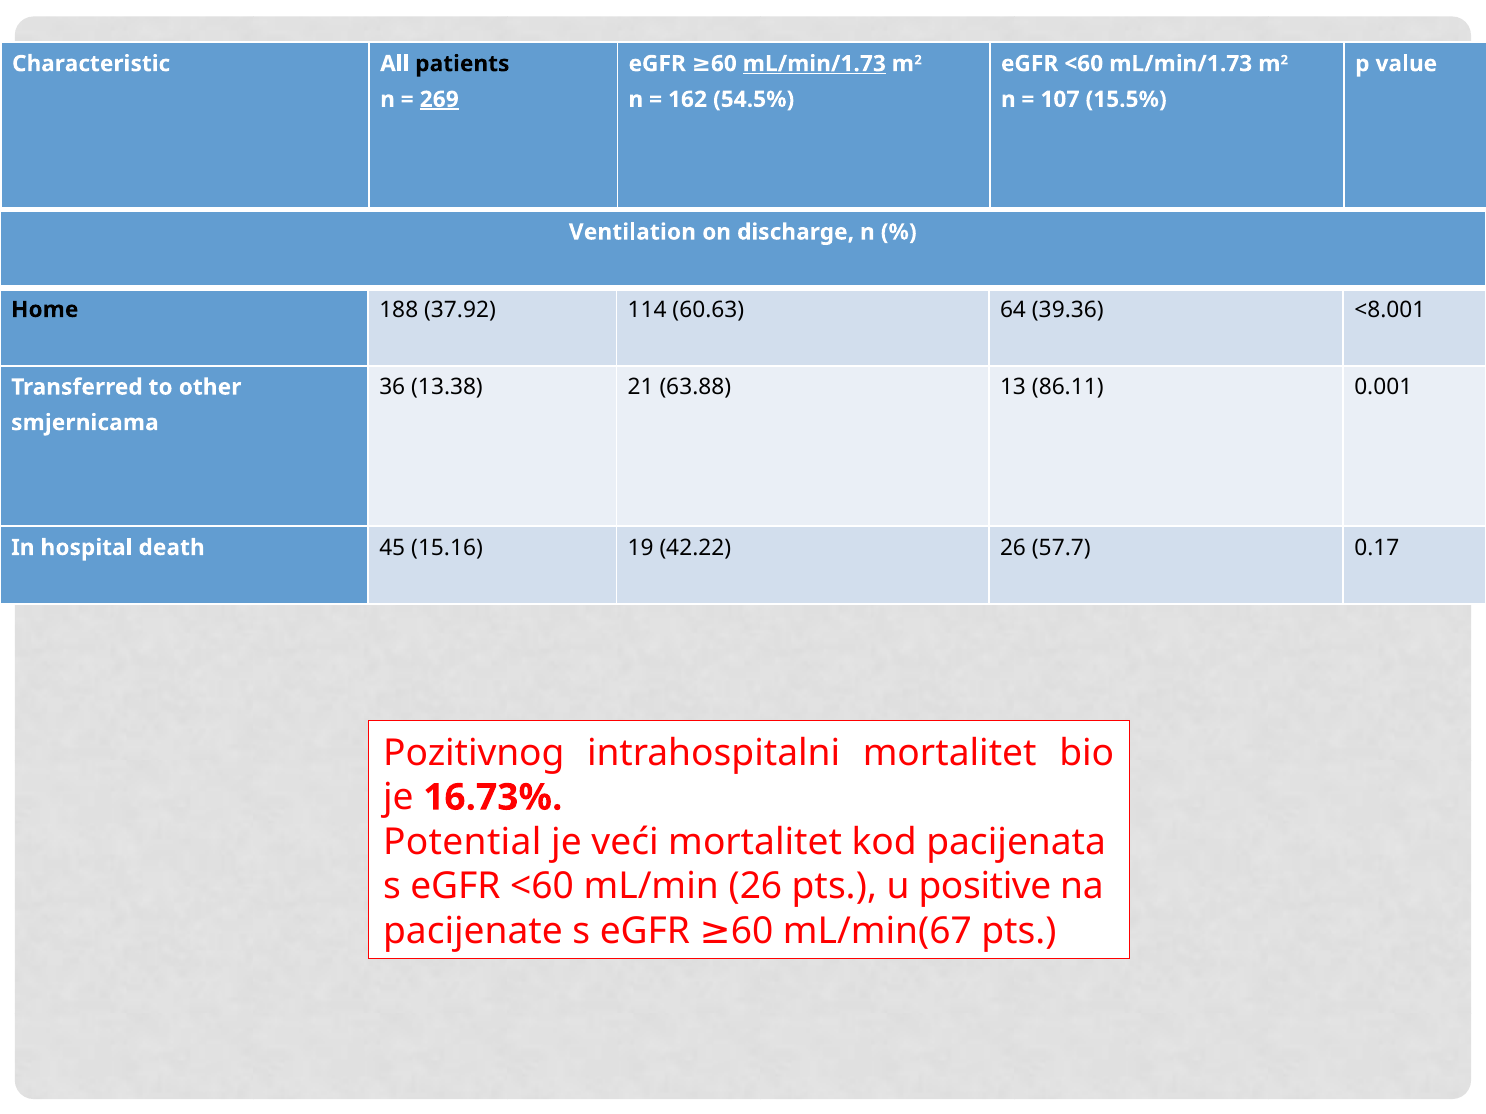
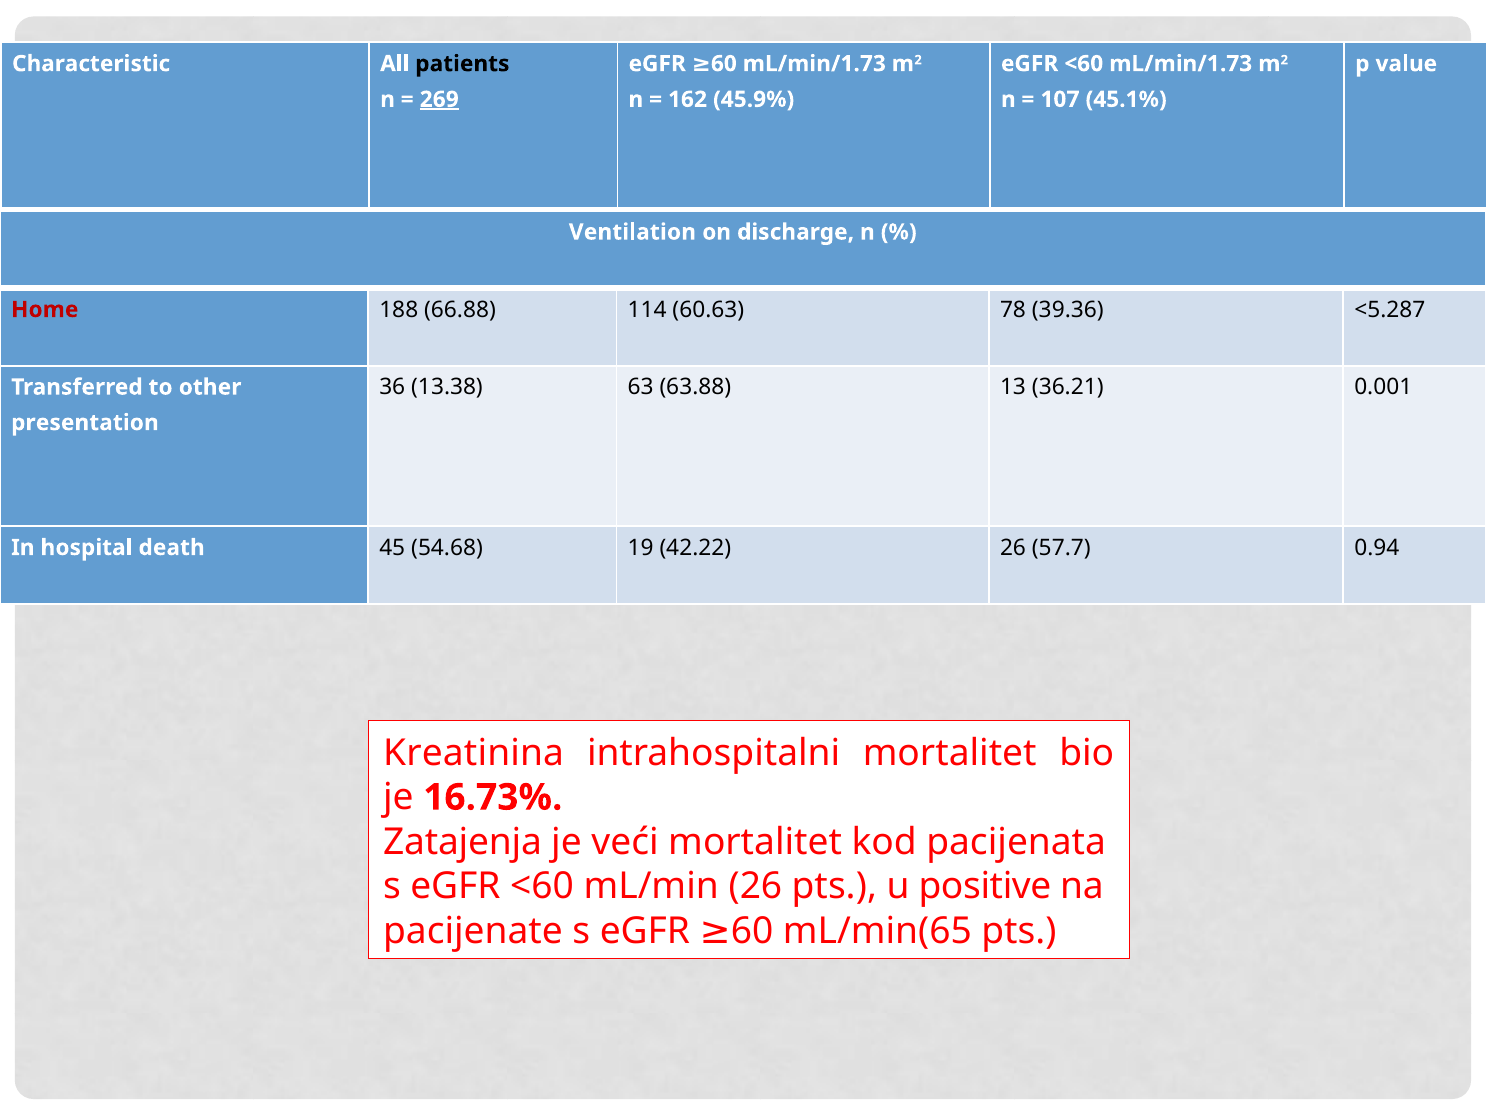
mL/min/1.73 at (814, 64) underline: present -> none
54.5%: 54.5% -> 45.9%
15.5%: 15.5% -> 45.1%
Home colour: black -> red
37.92: 37.92 -> 66.88
64: 64 -> 78
<8.001: <8.001 -> <5.287
21: 21 -> 63
86.11: 86.11 -> 36.21
smjernicama: smjernicama -> presentation
15.16: 15.16 -> 54.68
0.17: 0.17 -> 0.94
Pozitivnog: Pozitivnog -> Kreatinina
Potential: Potential -> Zatajenja
mL/min(67: mL/min(67 -> mL/min(65
